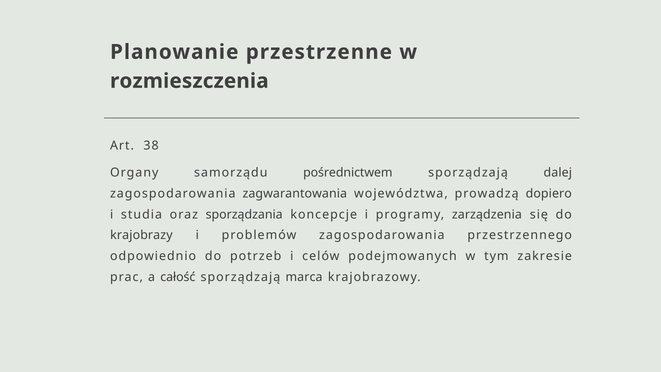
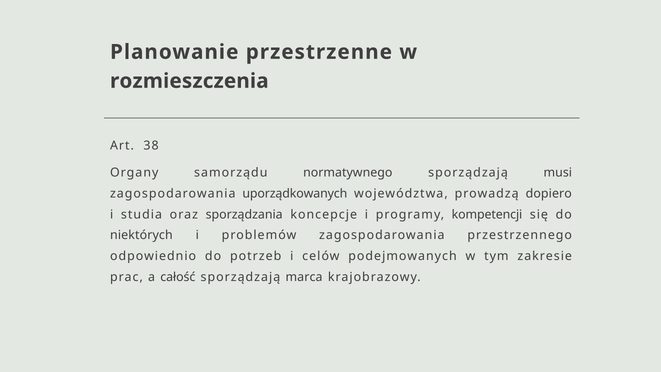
pośrednictwem: pośrednictwem -> normatywnego
dalej: dalej -> musi
zagwarantowania: zagwarantowania -> uporządkowanych
zarządzenia: zarządzenia -> kompetencji
krajobrazy: krajobrazy -> niektórych
